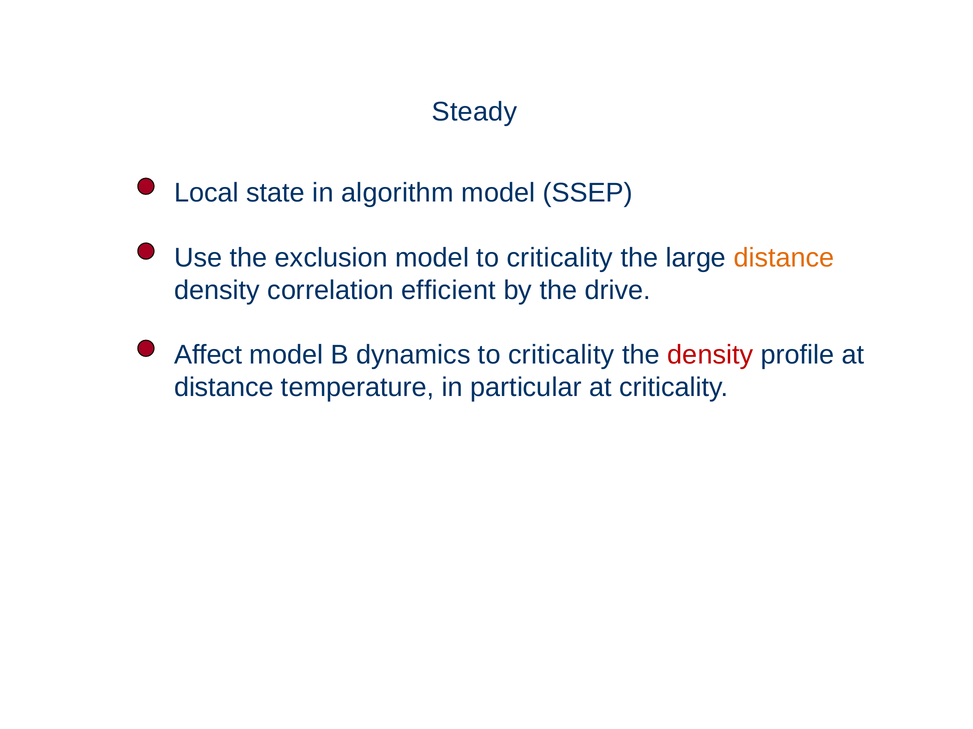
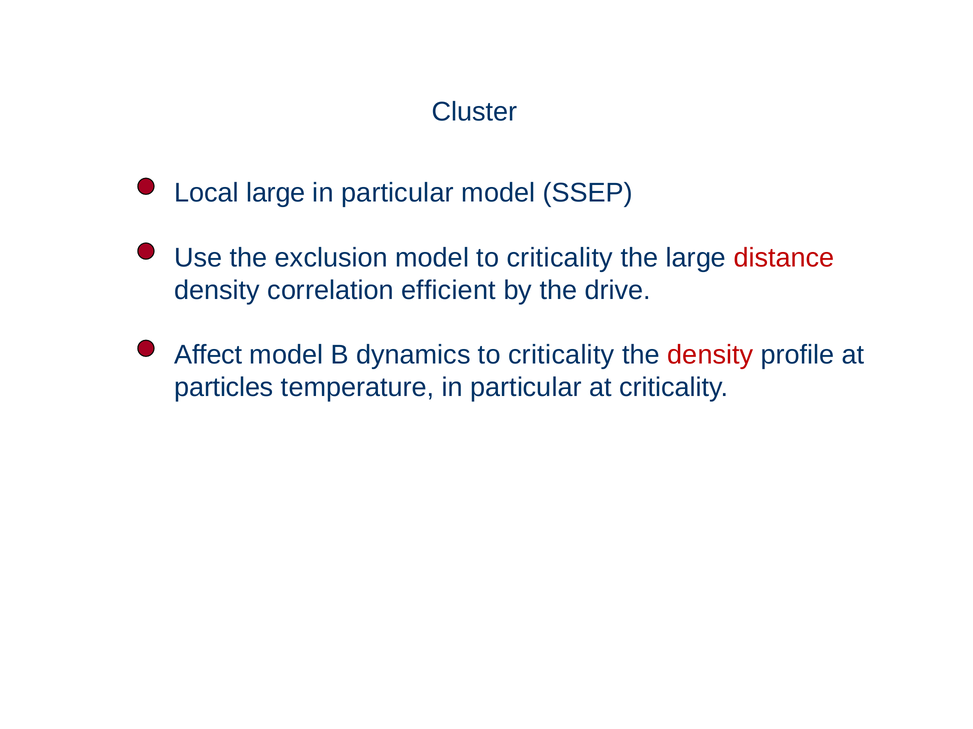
Steady: Steady -> Cluster
Local state: state -> large
algorithm at (397, 193): algorithm -> particular
distance at (784, 258) colour: orange -> red
distance at (224, 388): distance -> particles
